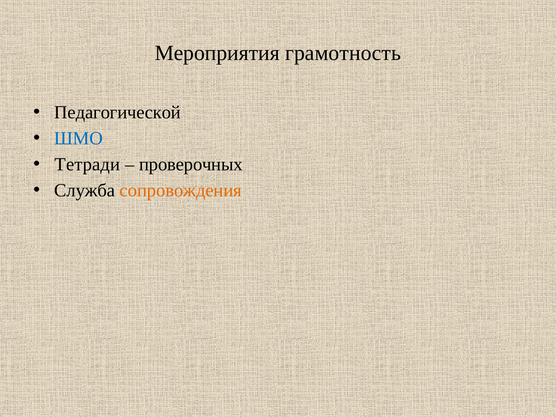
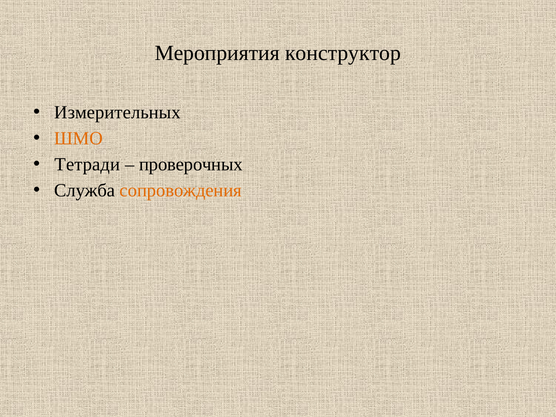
грамотность: грамотность -> конструктор
Педагогической: Педагогической -> Измерительных
ШМО colour: blue -> orange
